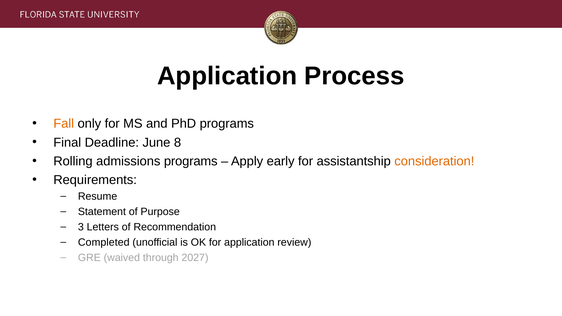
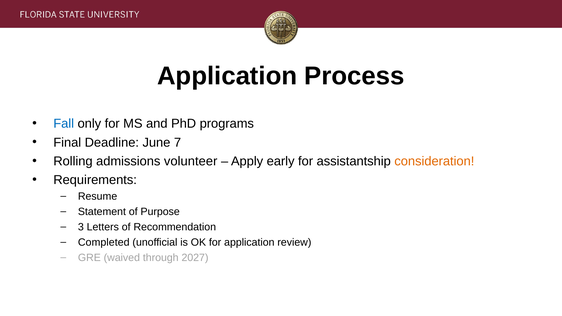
Fall colour: orange -> blue
8: 8 -> 7
admissions programs: programs -> volunteer
